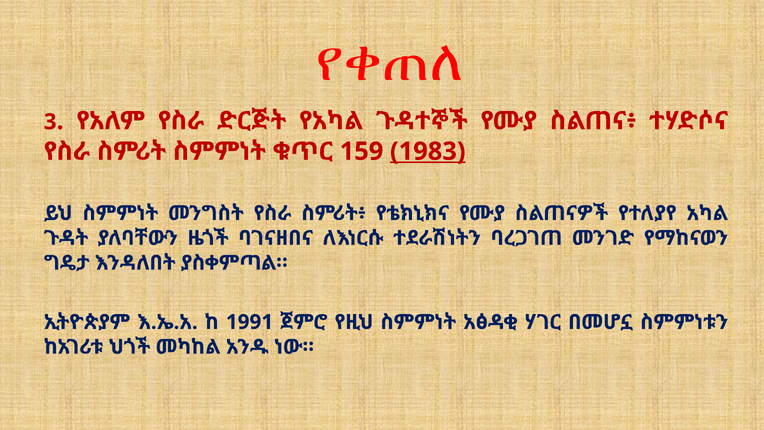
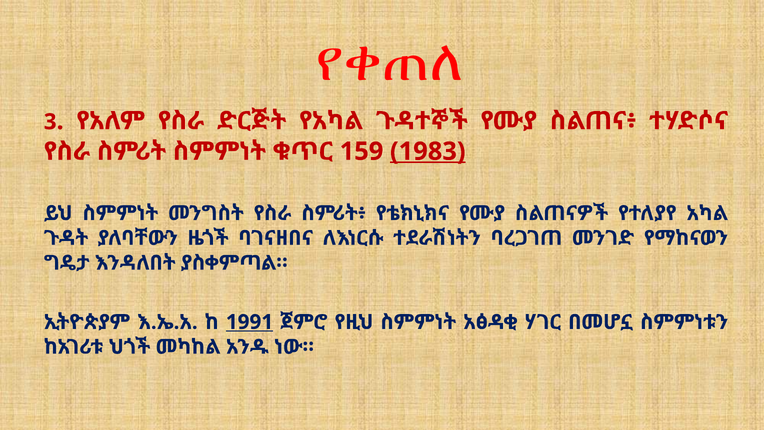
1991 underline: none -> present
